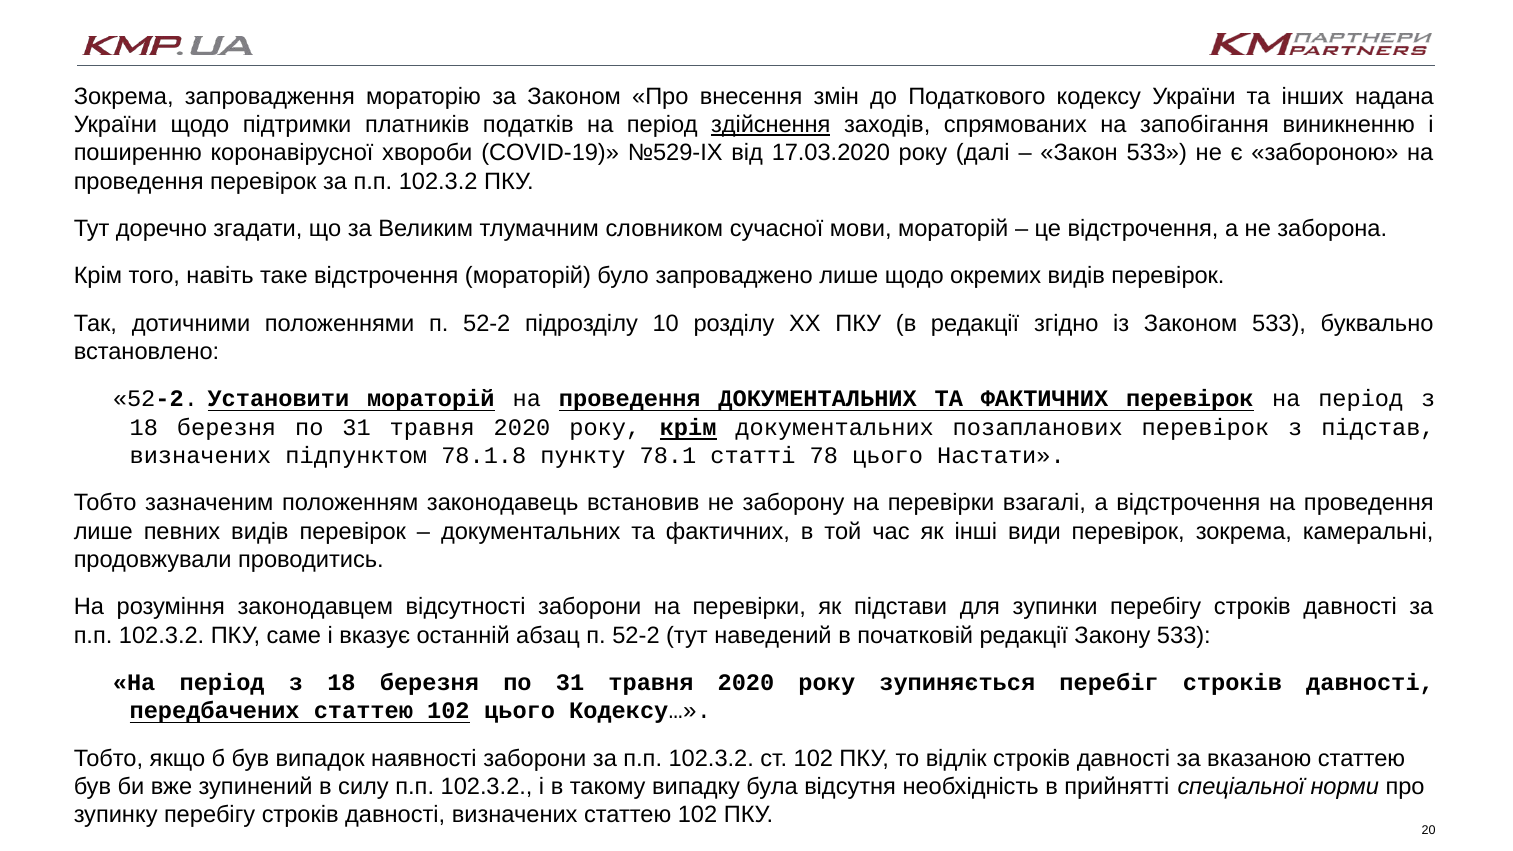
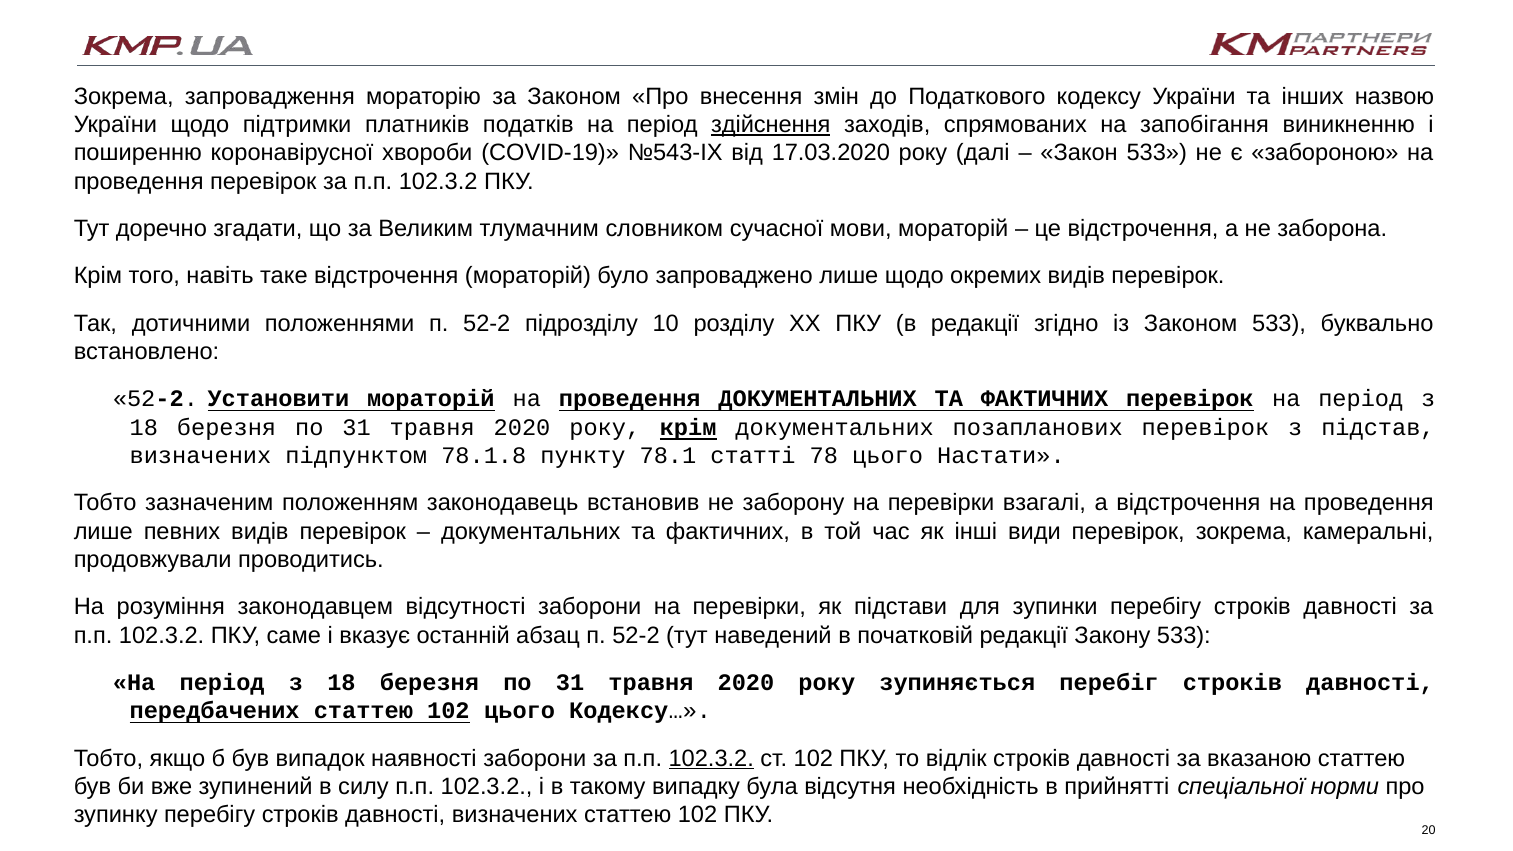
надана: надана -> назвою
№529-IX: №529-IX -> №543-IX
102.3.2 at (711, 758) underline: none -> present
